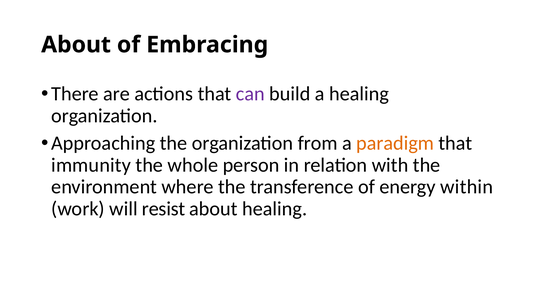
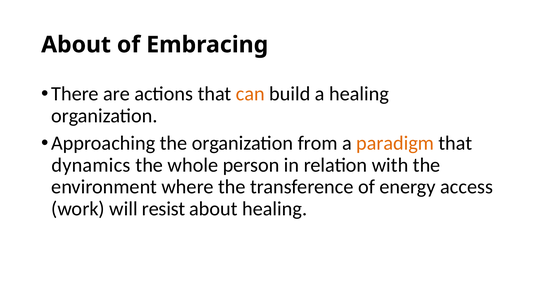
can colour: purple -> orange
immunity: immunity -> dynamics
within: within -> access
